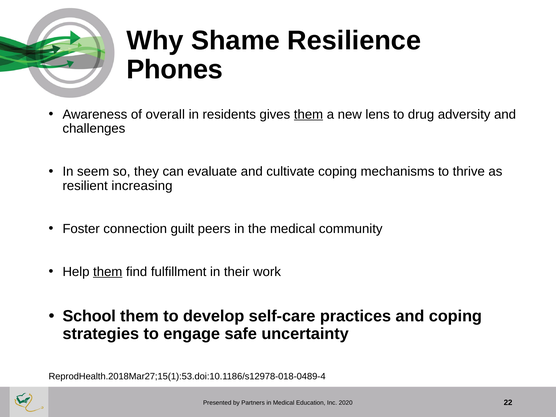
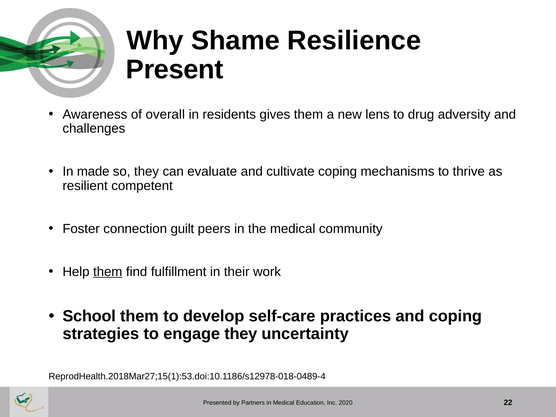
Phones: Phones -> Present
them at (308, 114) underline: present -> none
seem: seem -> made
increasing: increasing -> competent
engage safe: safe -> they
